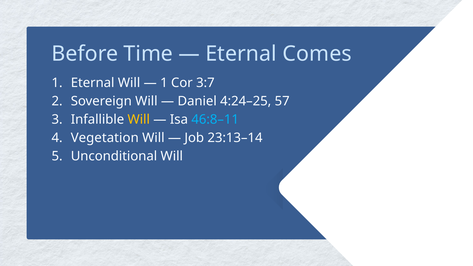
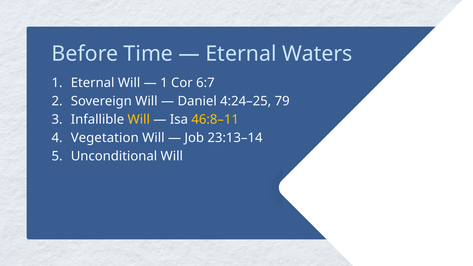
Comes: Comes -> Waters
3:7: 3:7 -> 6:7
57: 57 -> 79
46:8–11 colour: light blue -> yellow
